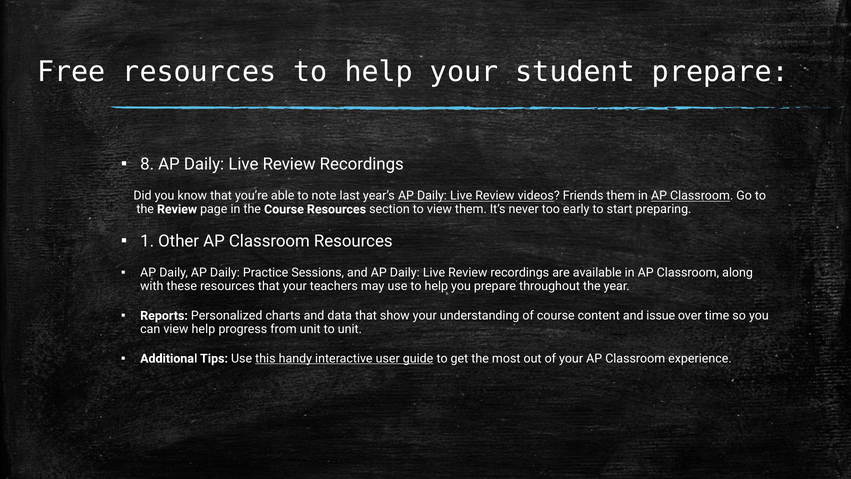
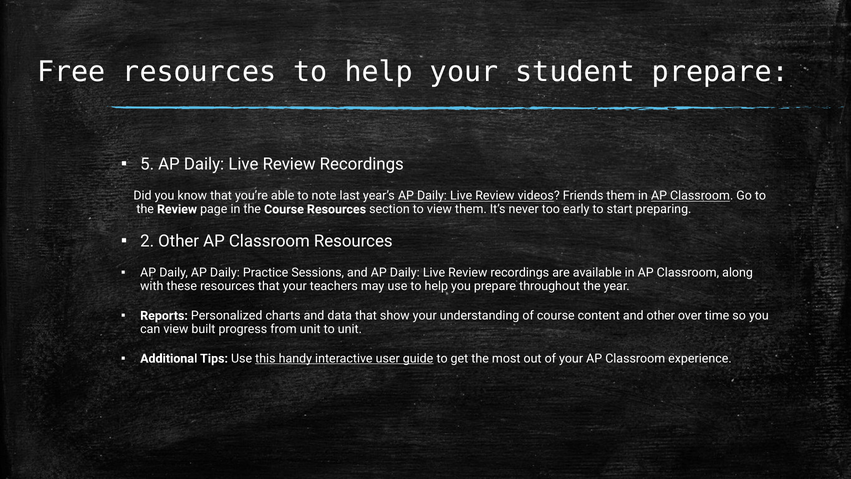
8: 8 -> 5
1: 1 -> 2
and issue: issue -> other
view help: help -> built
